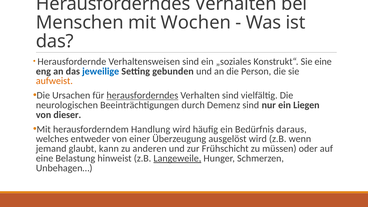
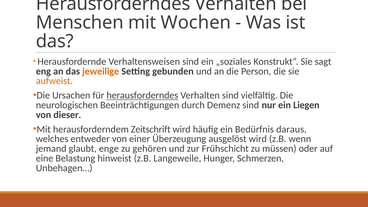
Sie eine: eine -> sagt
jeweilige colour: blue -> orange
Handlung: Handlung -> Zeitschrift
kann: kann -> enge
anderen: anderen -> gehören
Langeweile underline: present -> none
